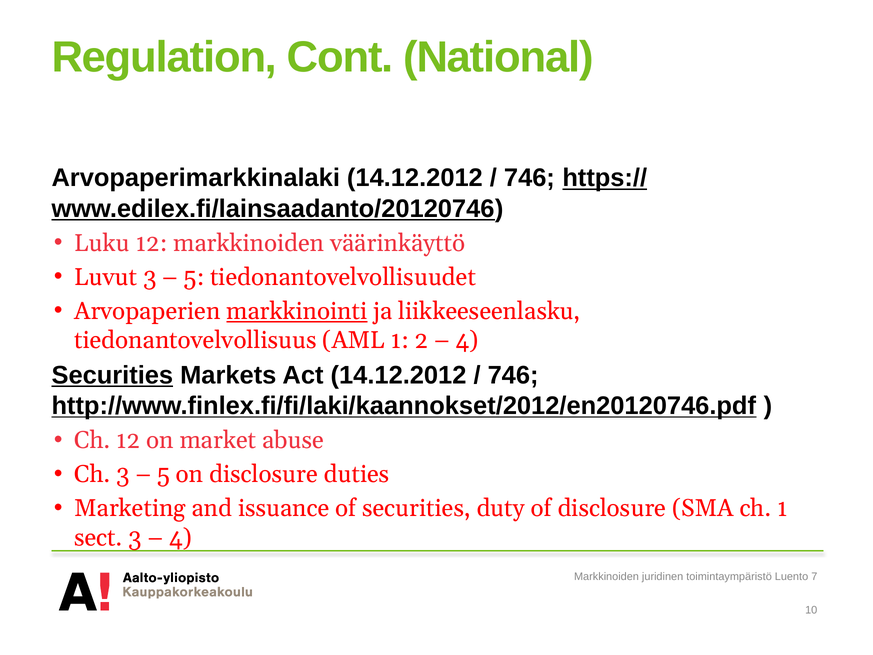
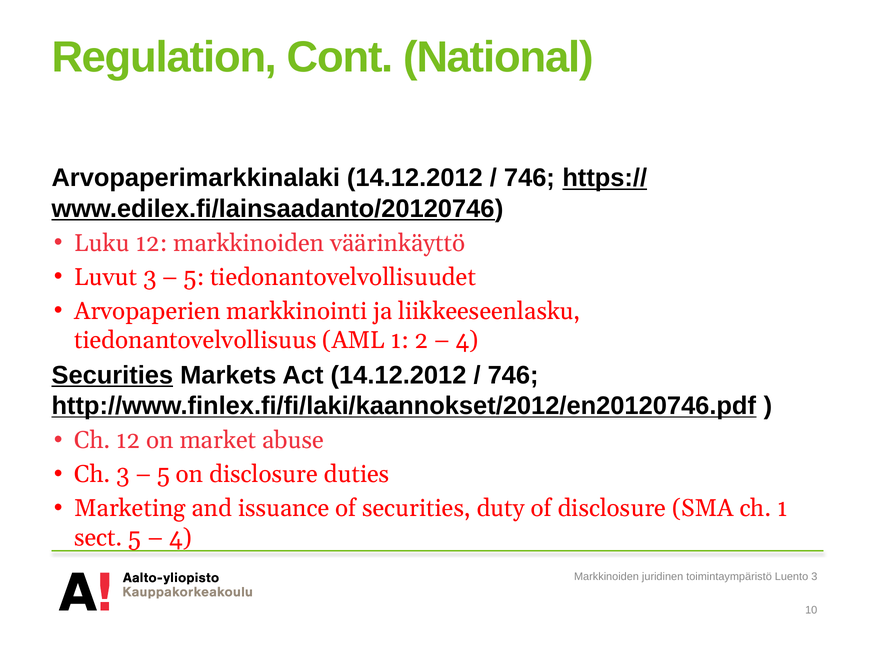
markkinointi underline: present -> none
sect 3: 3 -> 5
Luento 7: 7 -> 3
